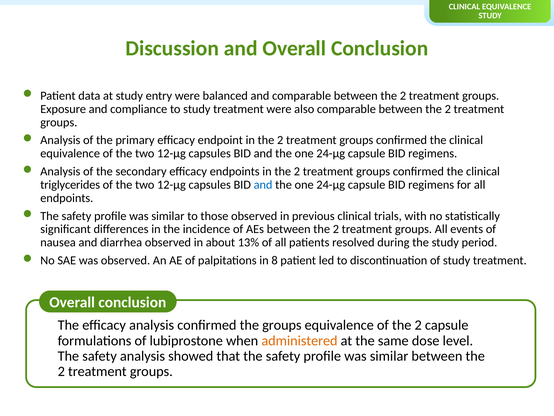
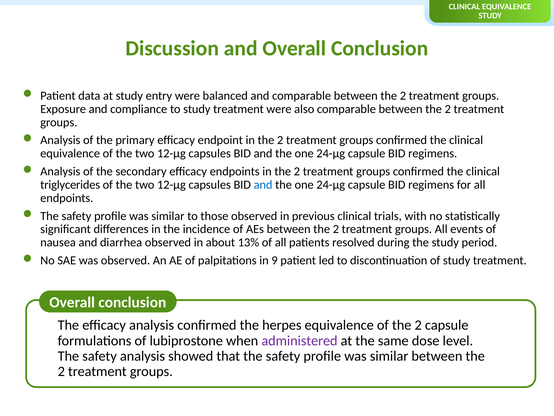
8: 8 -> 9
the groups: groups -> herpes
administered colour: orange -> purple
